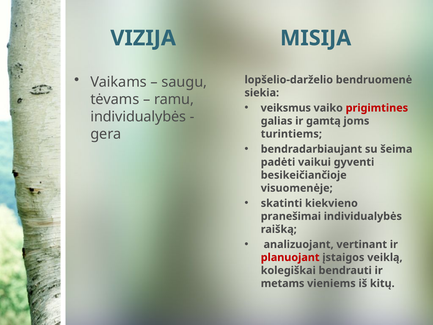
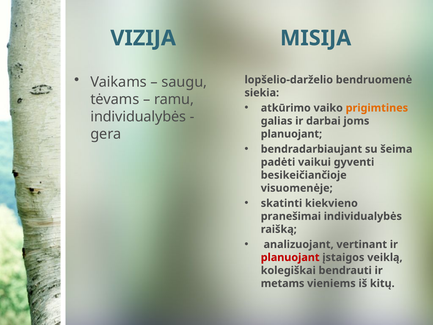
veiksmus: veiksmus -> atkūrimo
prigimtines colour: red -> orange
gamtą: gamtą -> darbai
turintiems at (291, 134): turintiems -> planuojant
